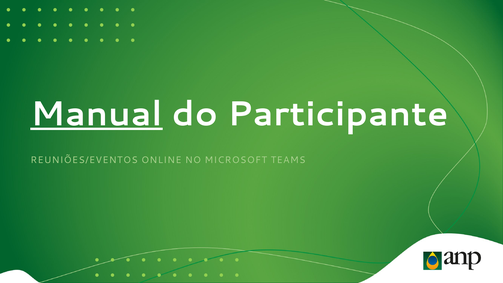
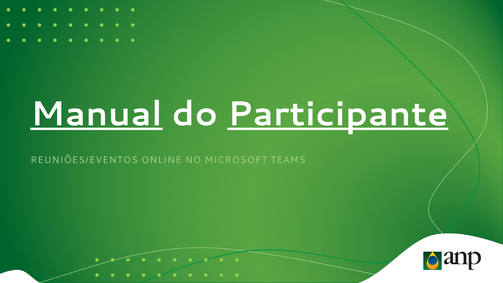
Participante underline: none -> present
